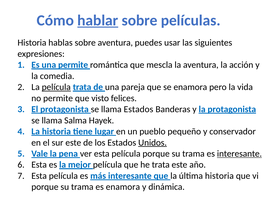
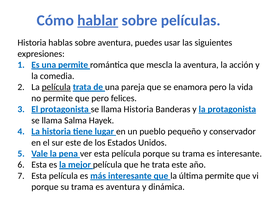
que visto: visto -> pero
llama Estados: Estados -> Historia
Unidos underline: present -> none
interesante at (239, 153) underline: present -> none
última historia: historia -> permite
es enamora: enamora -> aventura
